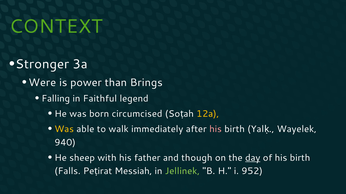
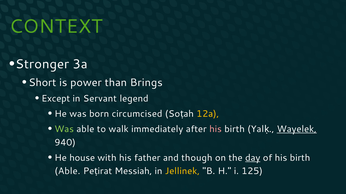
Were: Were -> Short
Falling: Falling -> Except
Faithful: Faithful -> Servant
Was at (64, 129) colour: yellow -> light green
Wayelek underline: none -> present
sheep: sheep -> house
Falls at (67, 172): Falls -> Able
Jellinek colour: light green -> yellow
952: 952 -> 125
